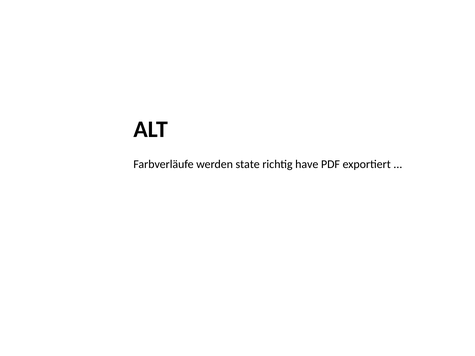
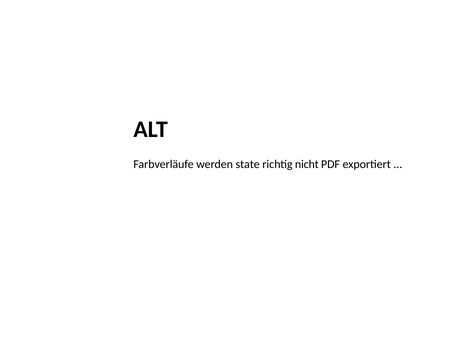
have: have -> nicht
